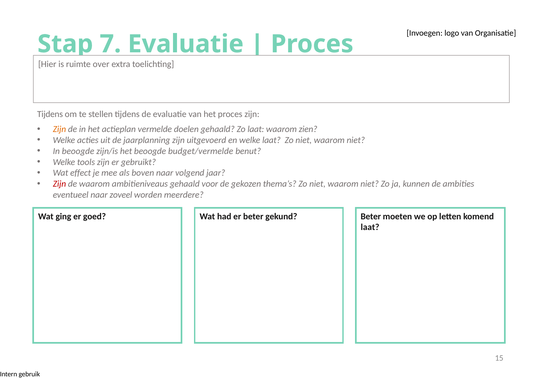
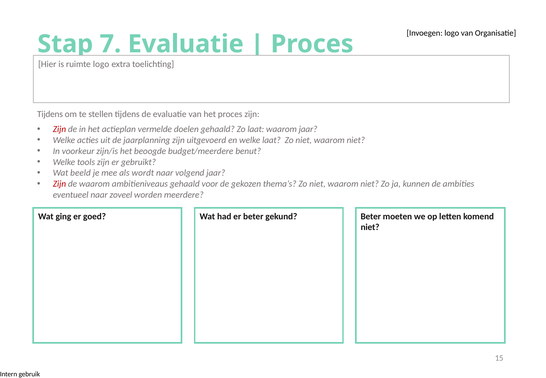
over at (101, 64): over -> logo
Zijn at (59, 129) colour: orange -> red
waarom zien: zien -> jaar
In beoogde: beoogde -> voorkeur
budget/vermelde: budget/vermelde -> budget/meerdere
effect: effect -> beeld
boven: boven -> wordt
laat at (370, 227): laat -> niet
